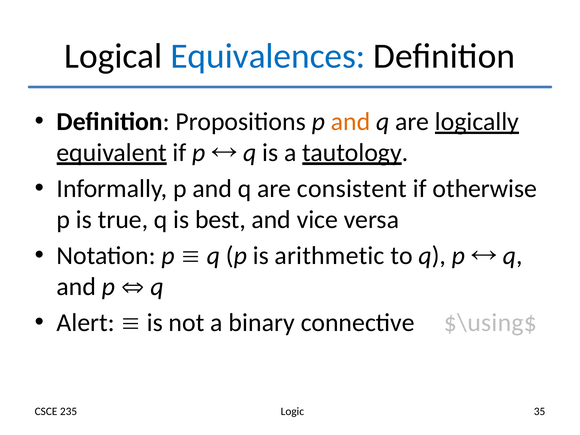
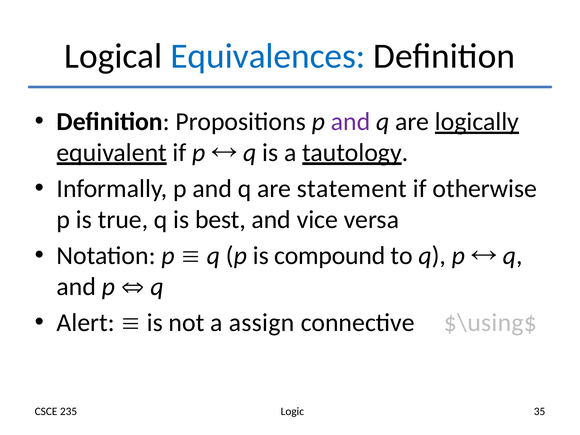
and at (351, 122) colour: orange -> purple
consistent: consistent -> statement
arithmetic: arithmetic -> compound
binary: binary -> assign
